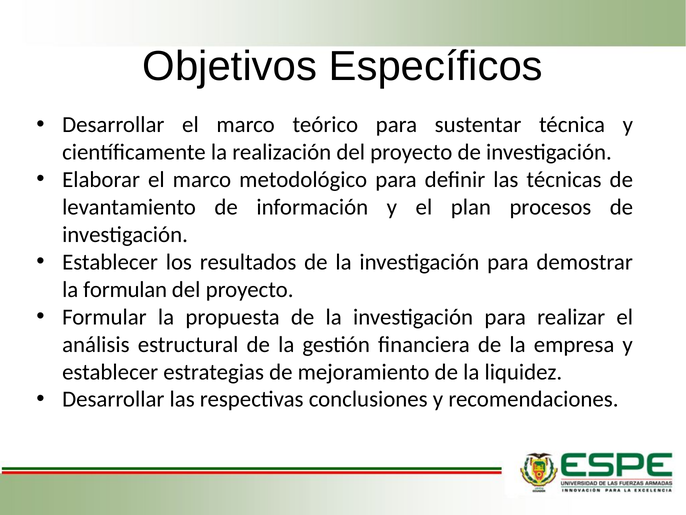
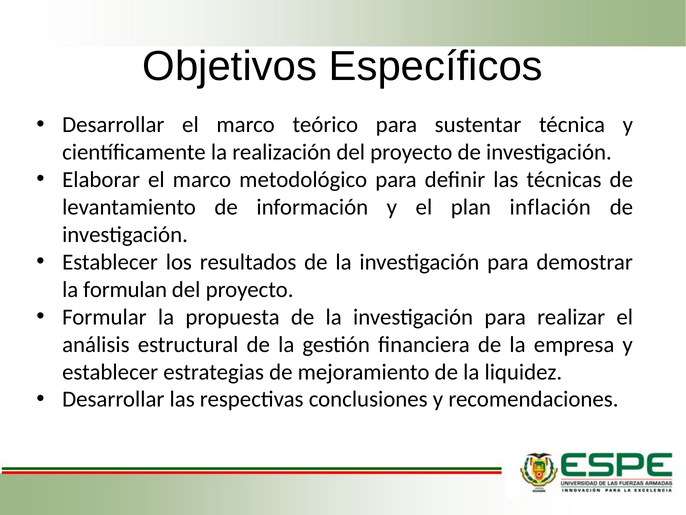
procesos: procesos -> inflación
